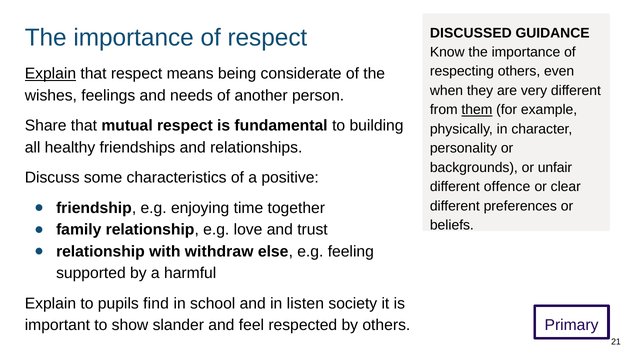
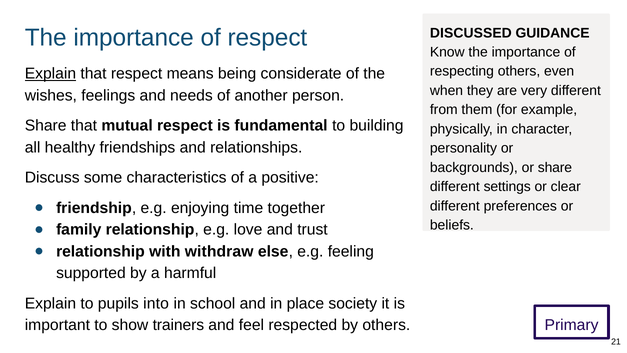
them underline: present -> none
or unfair: unfair -> share
offence: offence -> settings
find: find -> into
listen: listen -> place
slander: slander -> trainers
